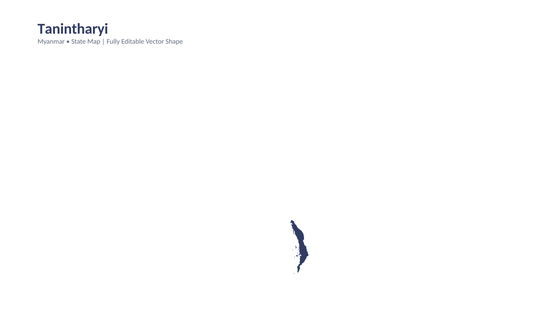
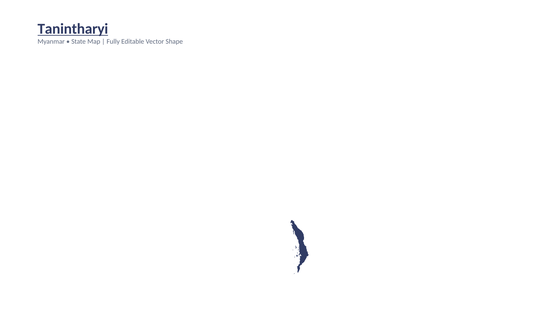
Tanintharyi underline: none -> present
